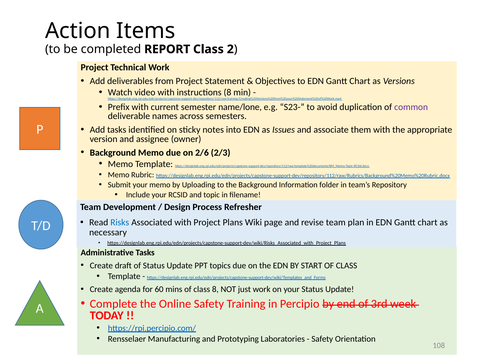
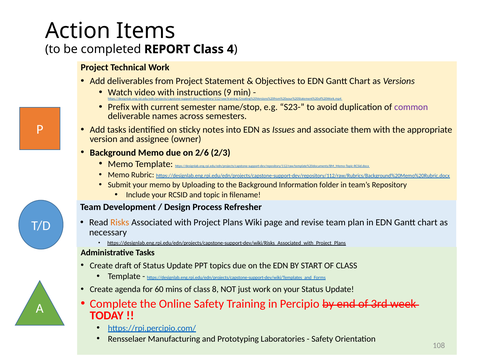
2: 2 -> 4
instructions 8: 8 -> 9
name/lone: name/lone -> name/stop
Risks colour: blue -> orange
